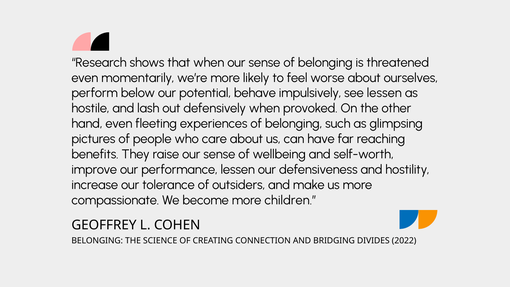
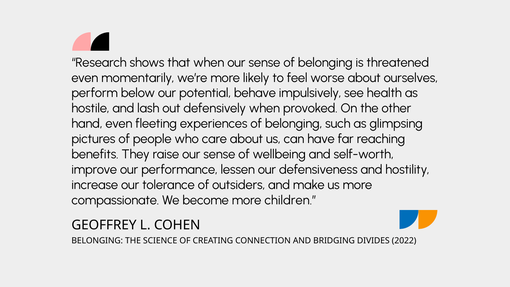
see lessen: lessen -> health
